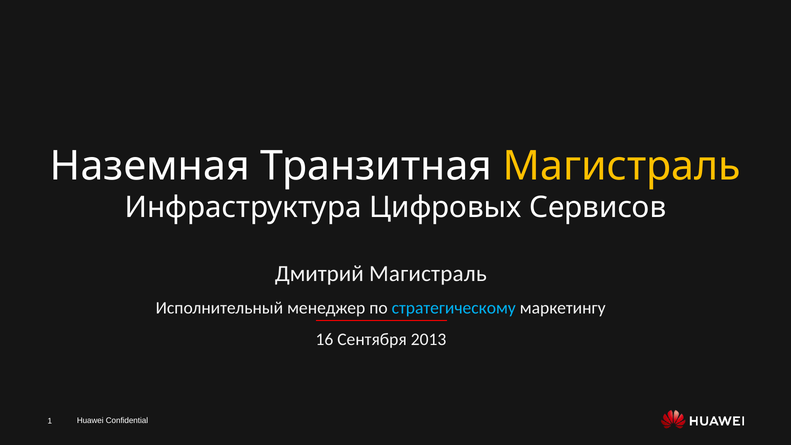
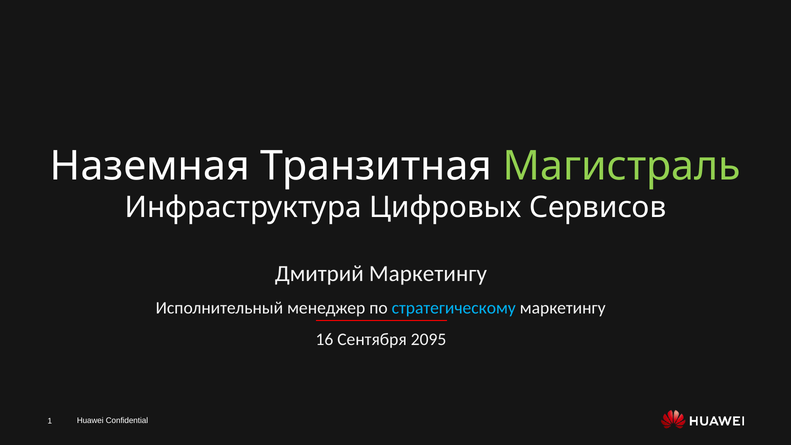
Магистраль at (622, 166) colour: yellow -> light green
Дмитрий Магистраль: Магистраль -> Маркетингу
2013: 2013 -> 2095
